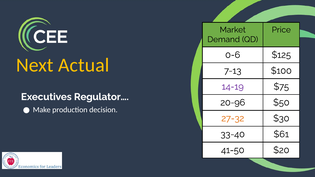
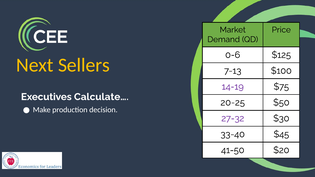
Actual: Actual -> Sellers
Regulator…: Regulator… -> Calculate…
20-96: 20-96 -> 20-25
27-32 colour: orange -> purple
$61: $61 -> $45
